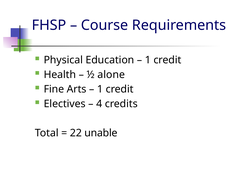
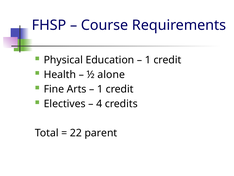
unable: unable -> parent
